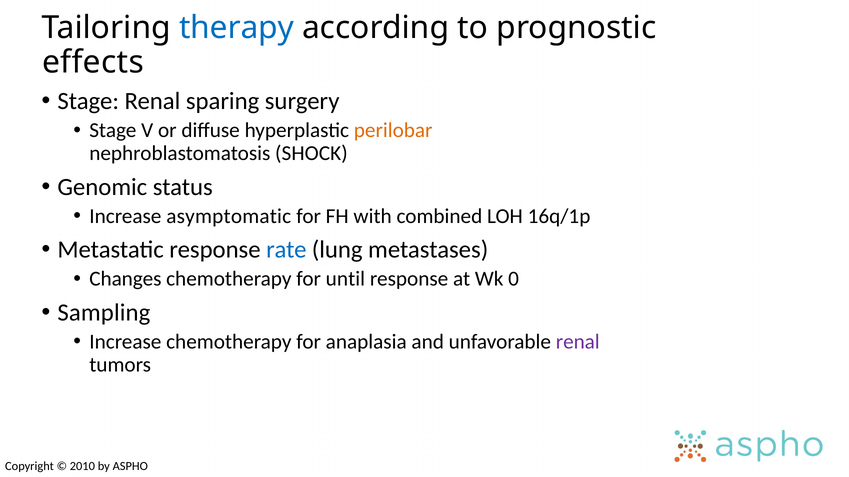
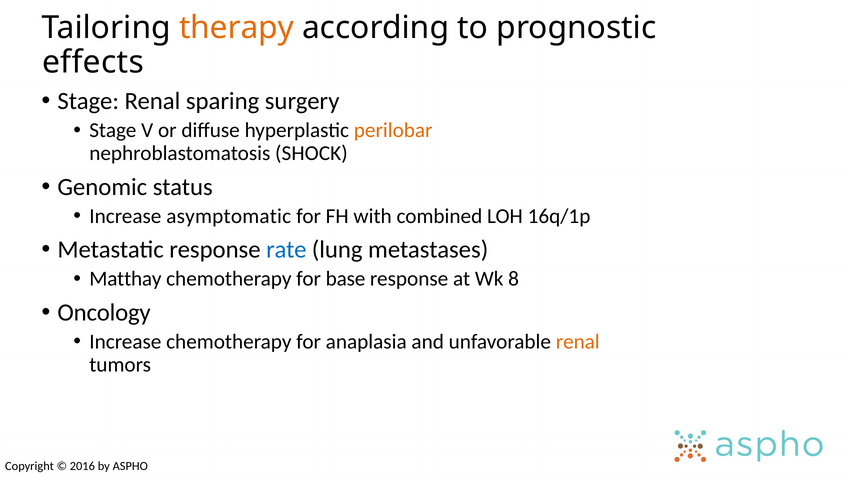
therapy colour: blue -> orange
Changes: Changes -> Matthay
until: until -> base
0: 0 -> 8
Sampling: Sampling -> Oncology
renal at (578, 342) colour: purple -> orange
2010: 2010 -> 2016
